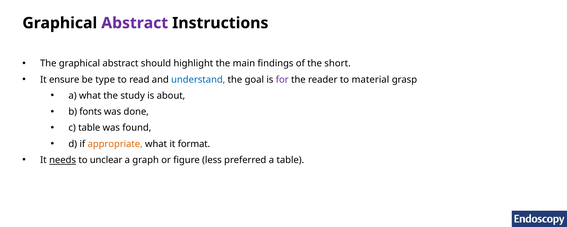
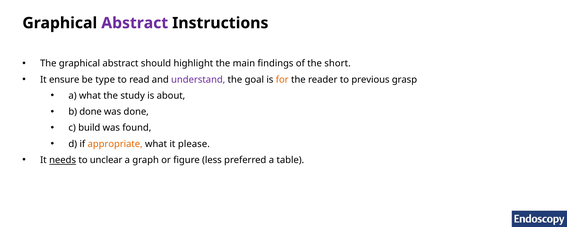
understand colour: blue -> purple
for colour: purple -> orange
material: material -> previous
b fonts: fonts -> done
c table: table -> build
format: format -> please
